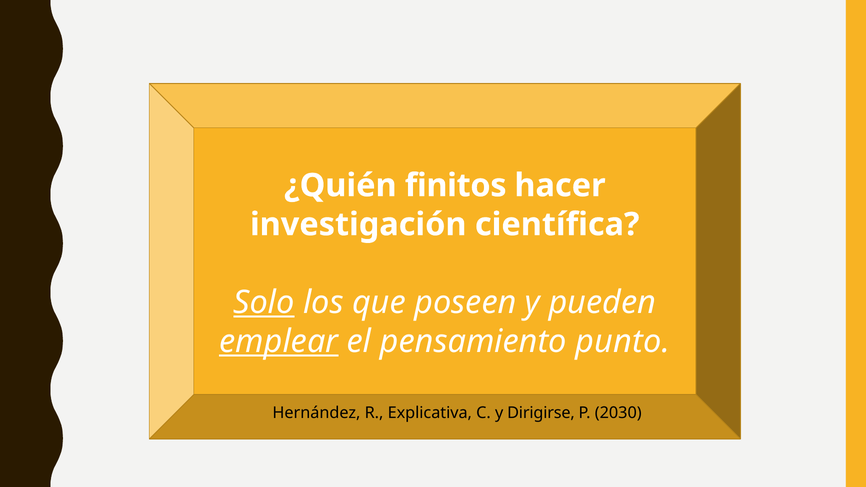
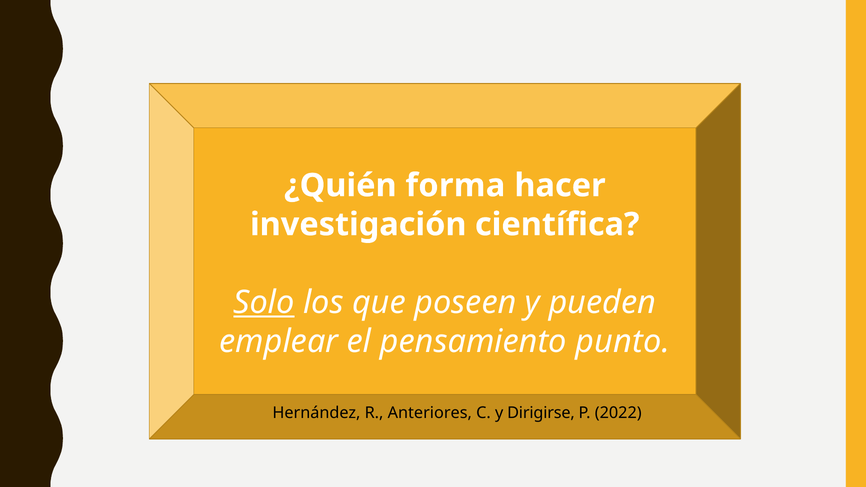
finitos: finitos -> forma
emplear underline: present -> none
Explicativa: Explicativa -> Anteriores
2030: 2030 -> 2022
